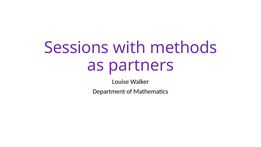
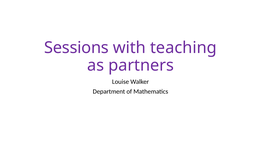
methods: methods -> teaching
